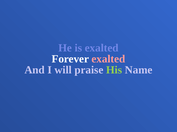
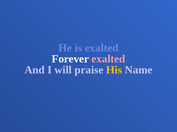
His colour: light green -> yellow
